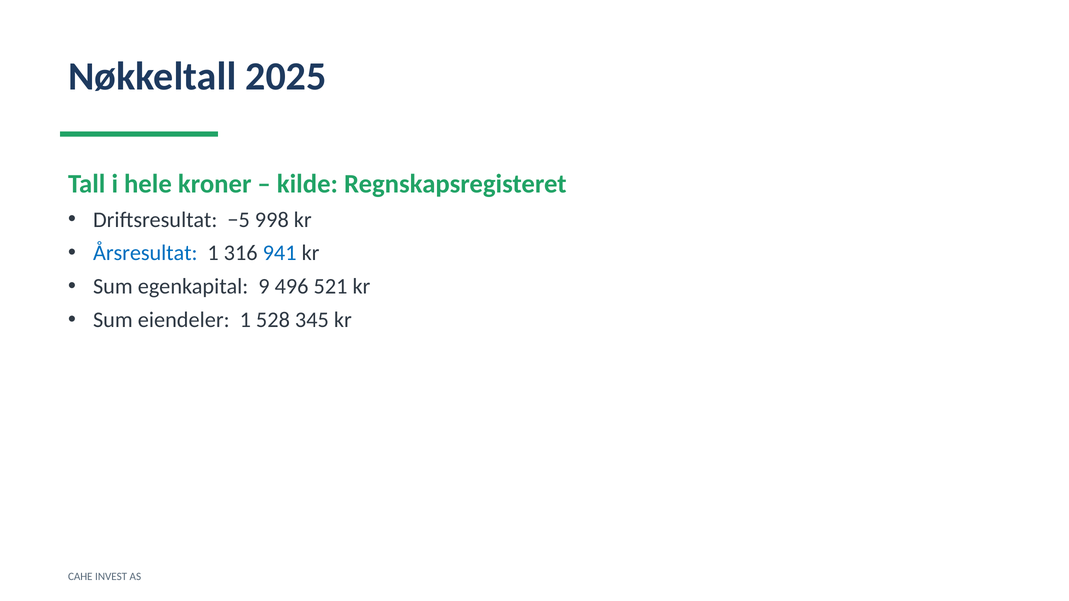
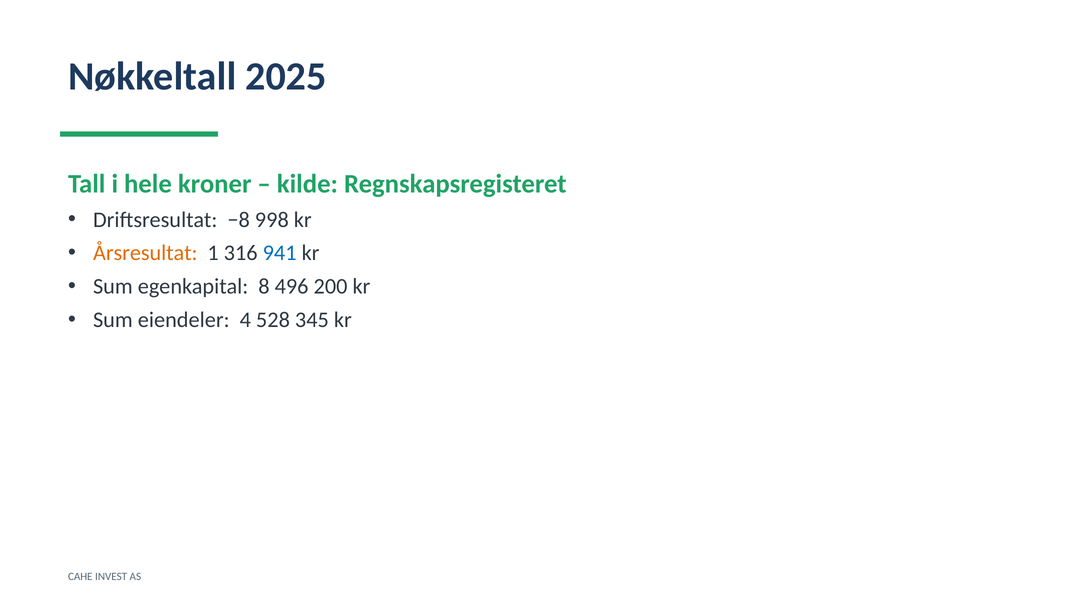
−5: −5 -> −8
Årsresultat colour: blue -> orange
9: 9 -> 8
521: 521 -> 200
eiendeler 1: 1 -> 4
